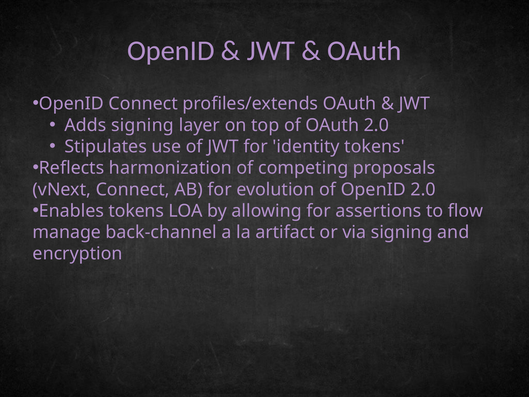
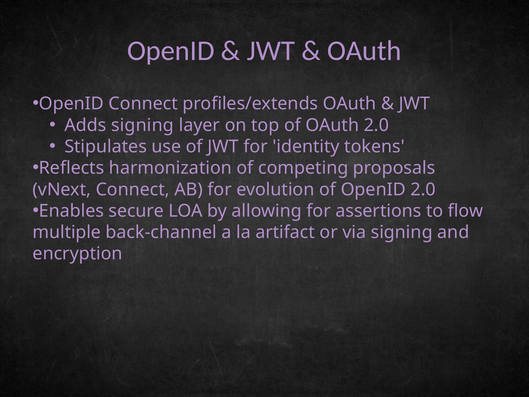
Enables tokens: tokens -> secure
manage: manage -> multiple
